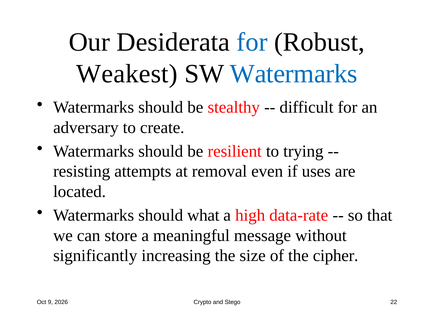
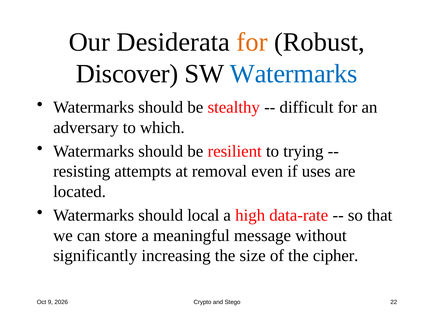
for at (252, 42) colour: blue -> orange
Weakest: Weakest -> Discover
create: create -> which
what: what -> local
